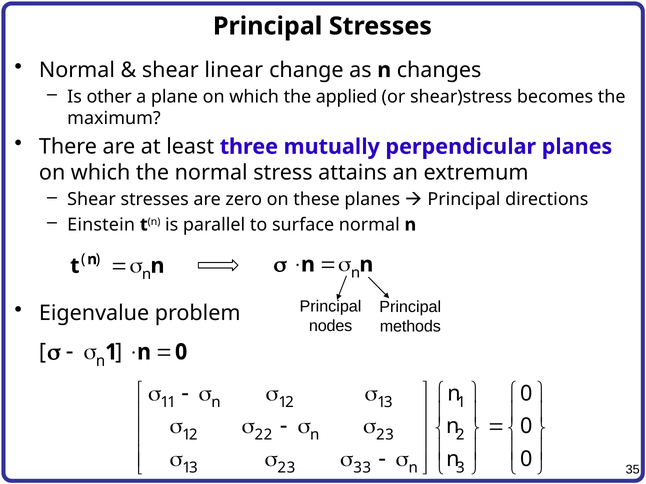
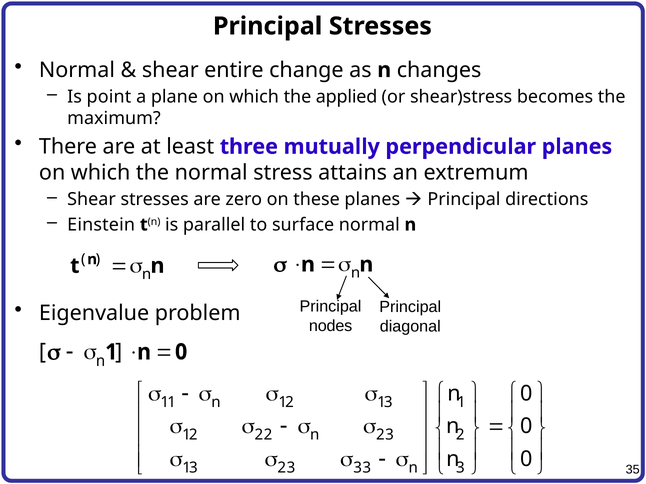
linear: linear -> entire
other: other -> point
methods: methods -> diagonal
